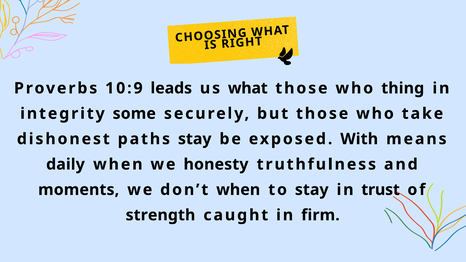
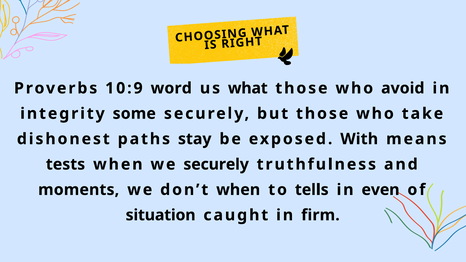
leads: leads -> word
thing: thing -> avoid
daily: daily -> tests
we honesty: honesty -> securely
to stay: stay -> tells
trust: trust -> even
strength: strength -> situation
